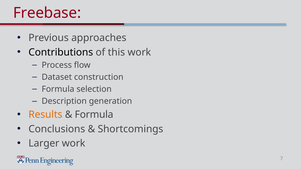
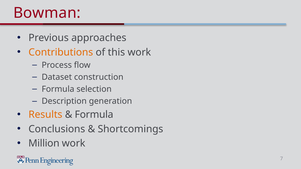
Freebase: Freebase -> Bowman
Contributions colour: black -> orange
Larger: Larger -> Million
